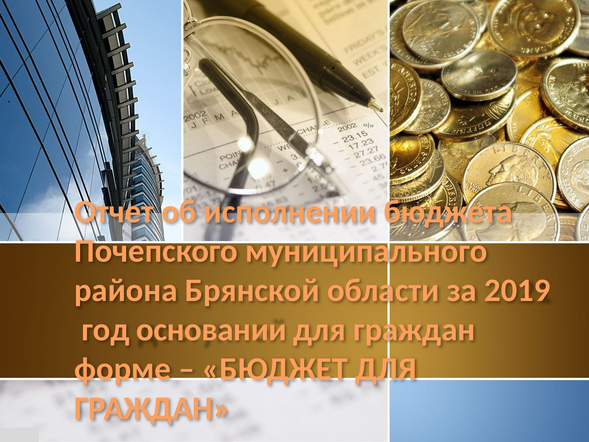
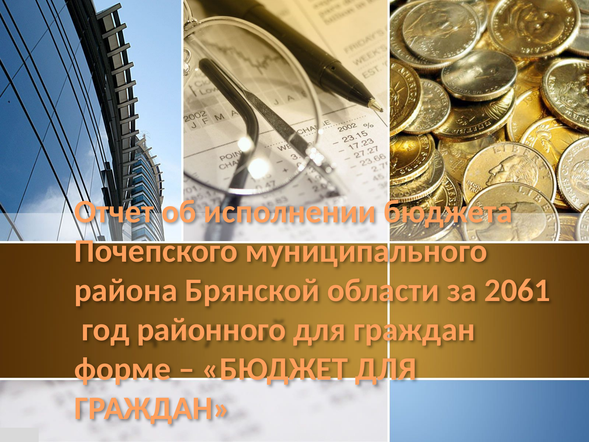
2019: 2019 -> 2061
основании: основании -> районного
